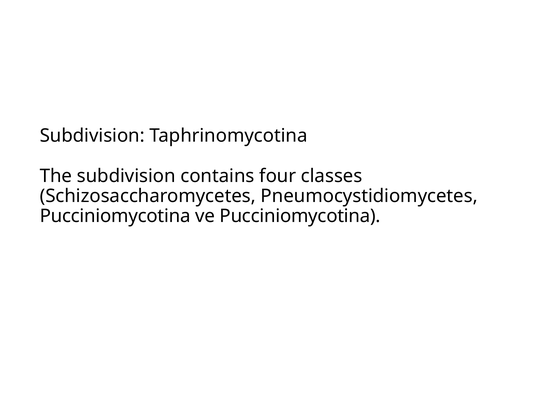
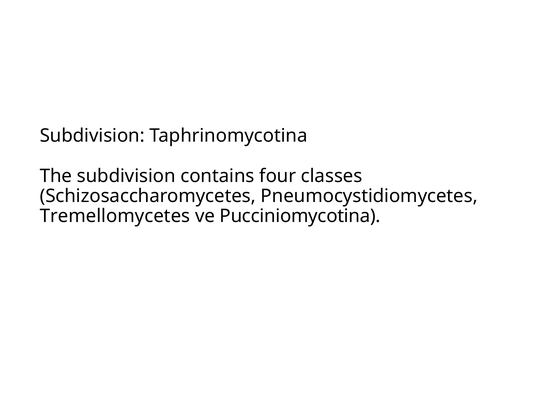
Pucciniomycotina at (115, 216): Pucciniomycotina -> Tremellomycetes
